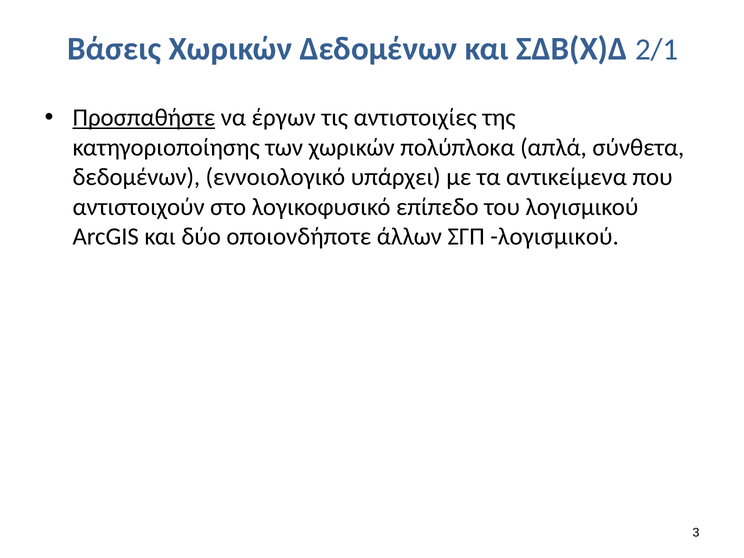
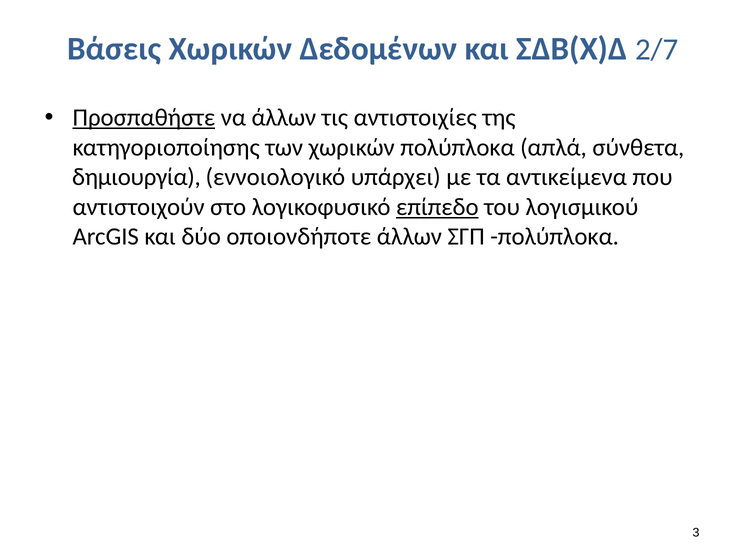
2/1: 2/1 -> 2/7
να έργων: έργων -> άλλων
δεδομένων at (136, 177): δεδομένων -> δημιουργία
επίπεδο underline: none -> present
ΣΓΠ λογισμικού: λογισμικού -> πολύπλοκα
